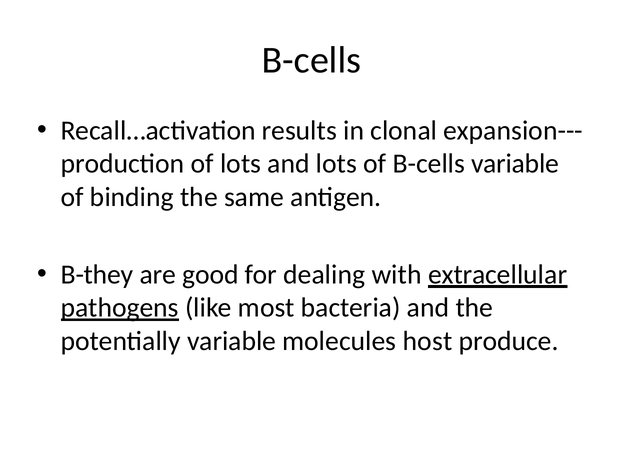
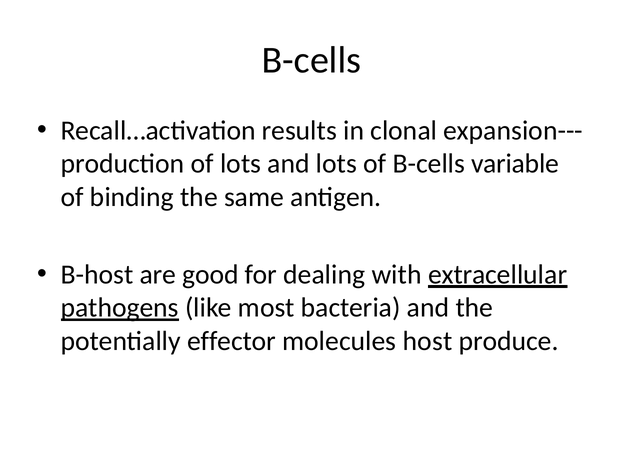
B-they: B-they -> B-host
potentially variable: variable -> effector
